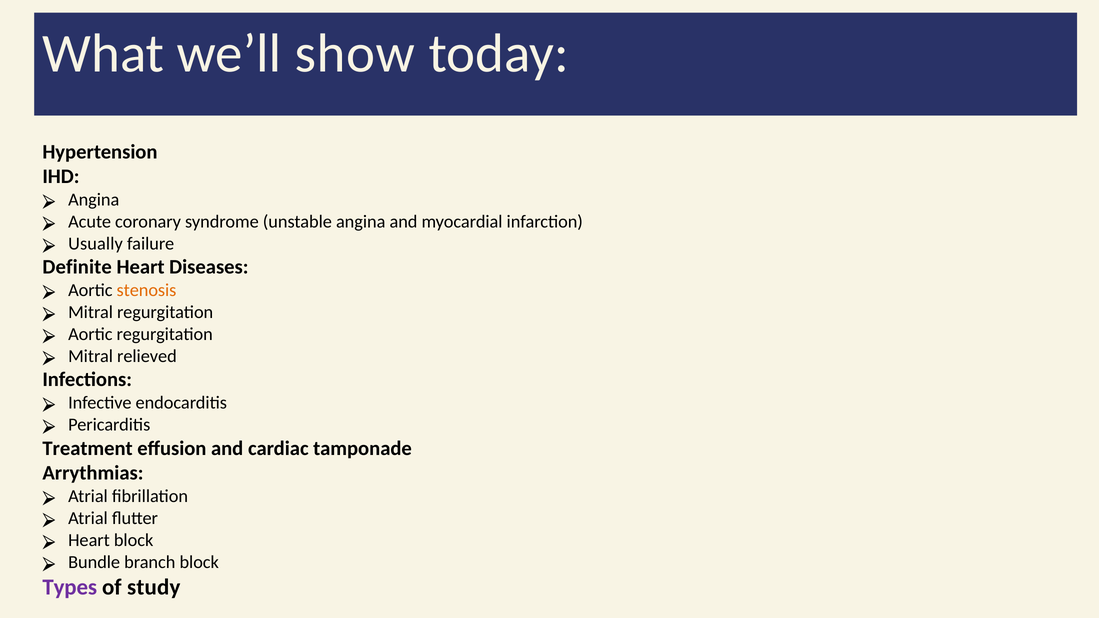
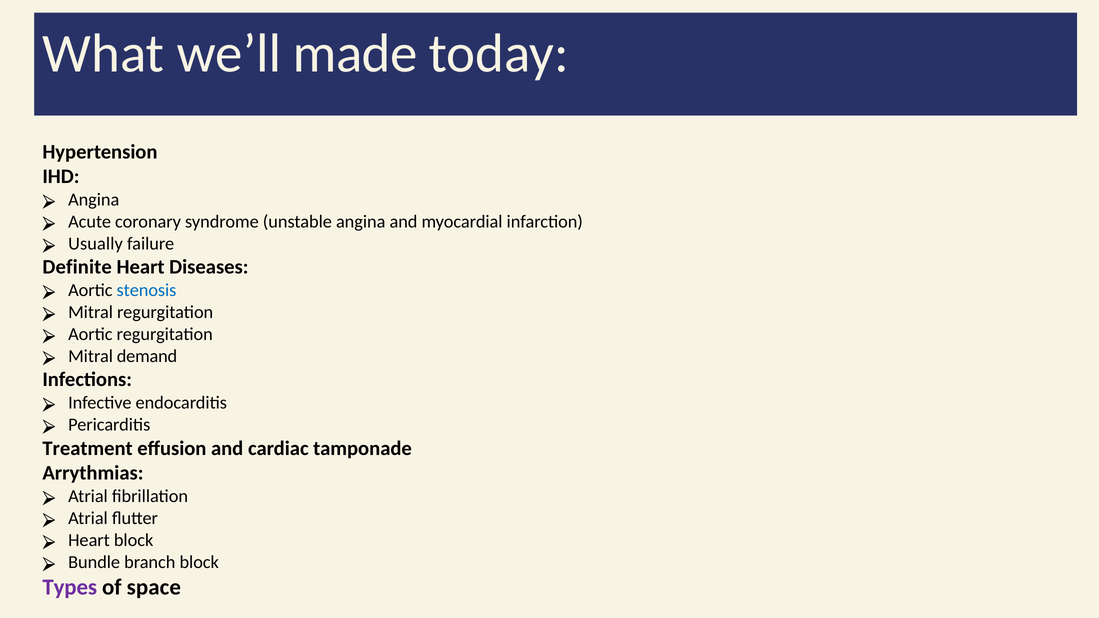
show: show -> made
stenosis colour: orange -> blue
relieved: relieved -> demand
study: study -> space
